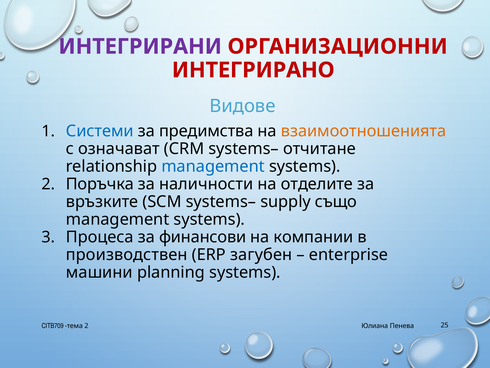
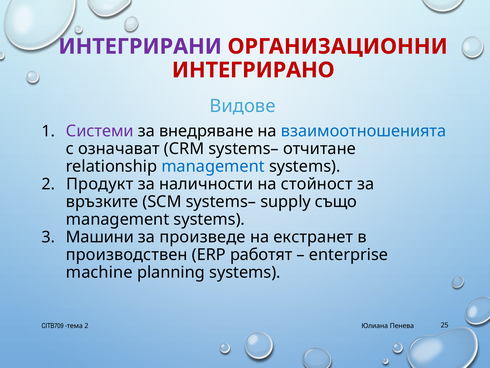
Системи colour: blue -> purple
предимства: предимства -> внедряване
взаимоотношенията colour: orange -> blue
Поръчка: Поръчка -> Продукт
отделите: отделите -> стойност
Процеса: Процеса -> Машини
финансови: финансови -> произведе
компании: компании -> екстранет
загубен: загубен -> работят
машини: машини -> machine
